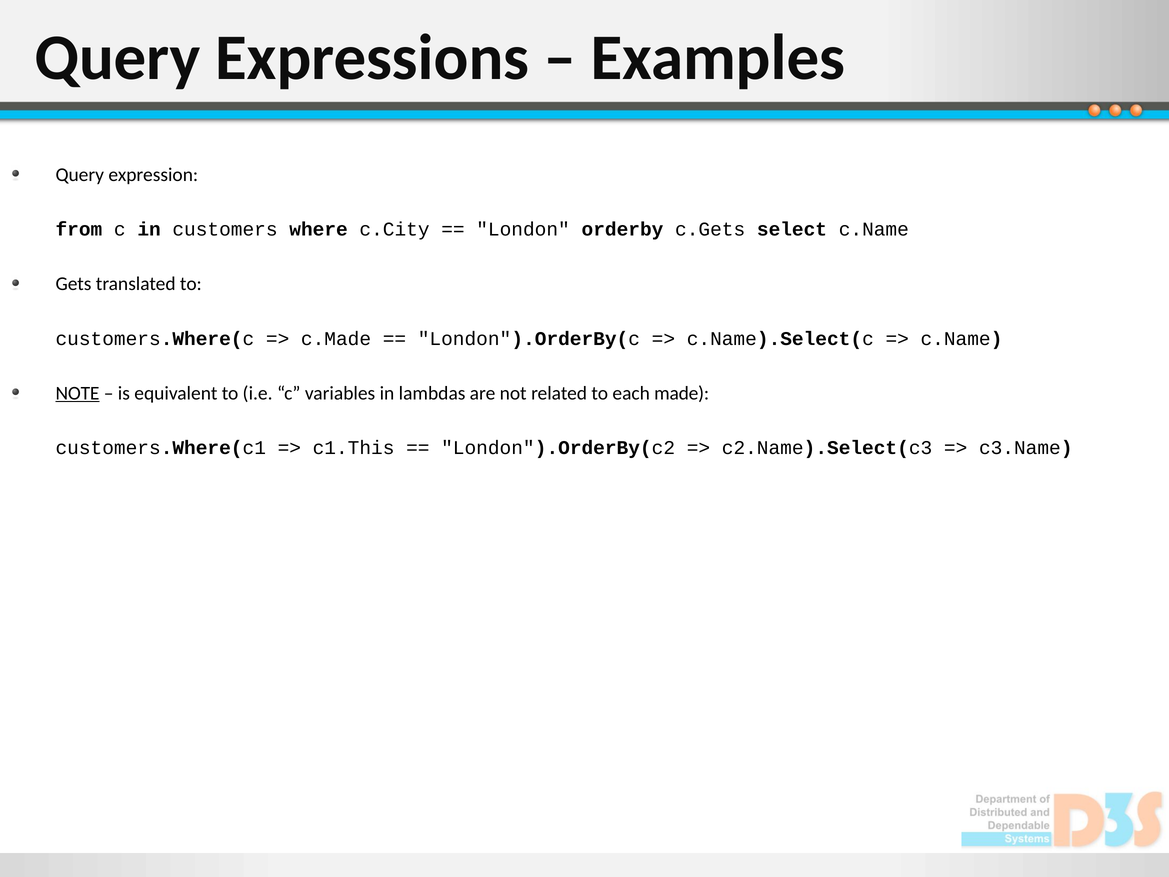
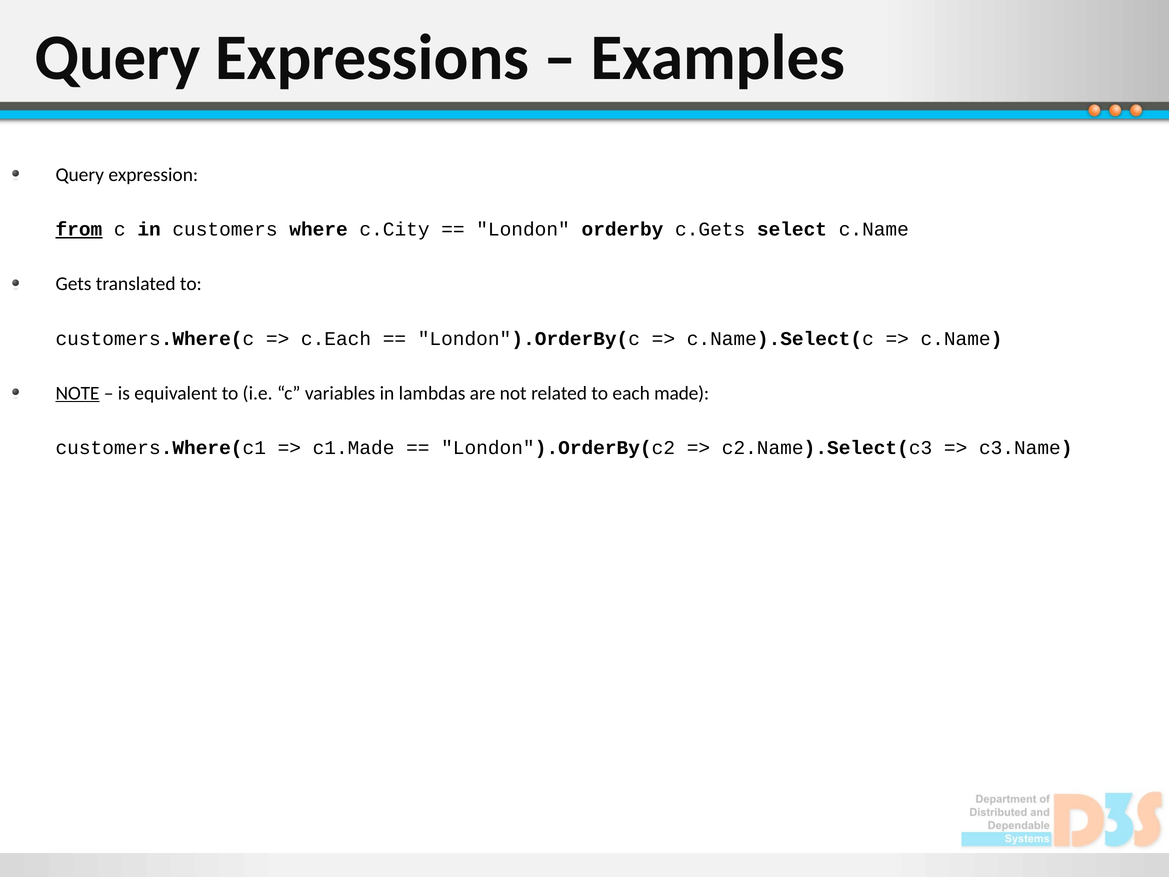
from underline: none -> present
c.Made: c.Made -> c.Each
c1.This: c1.This -> c1.Made
